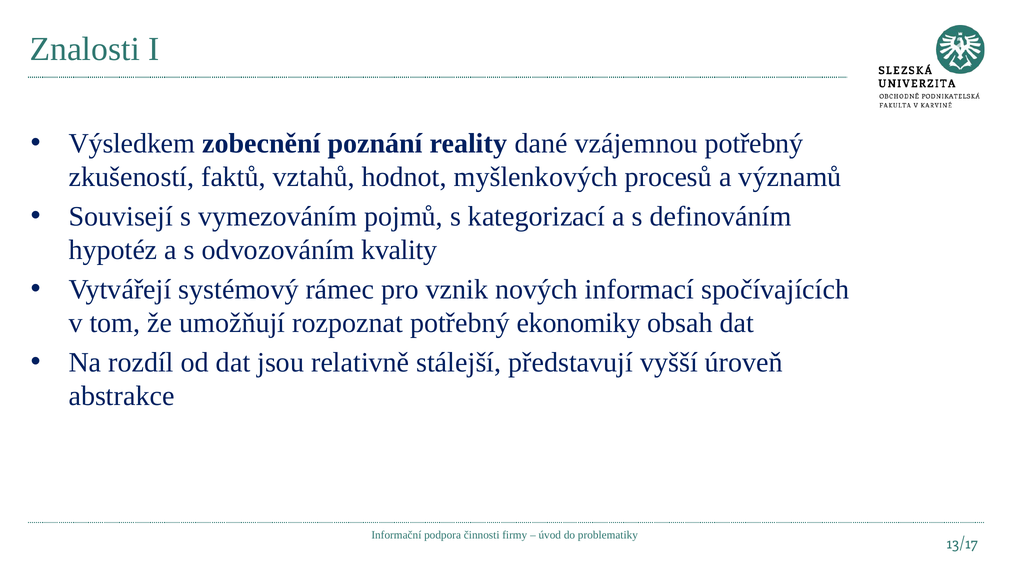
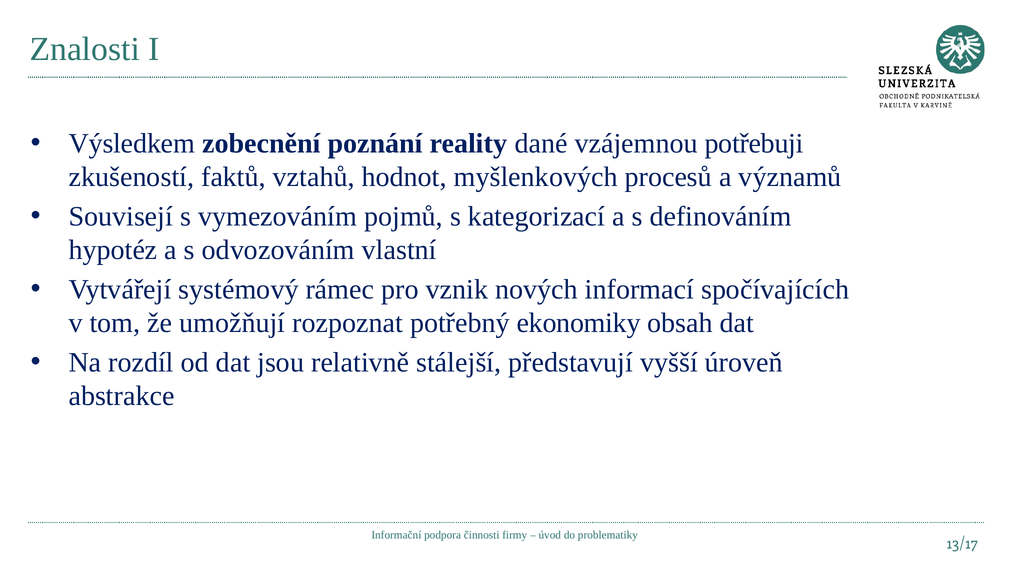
vzájemnou potřebný: potřebný -> potřebuji
kvality: kvality -> vlastní
